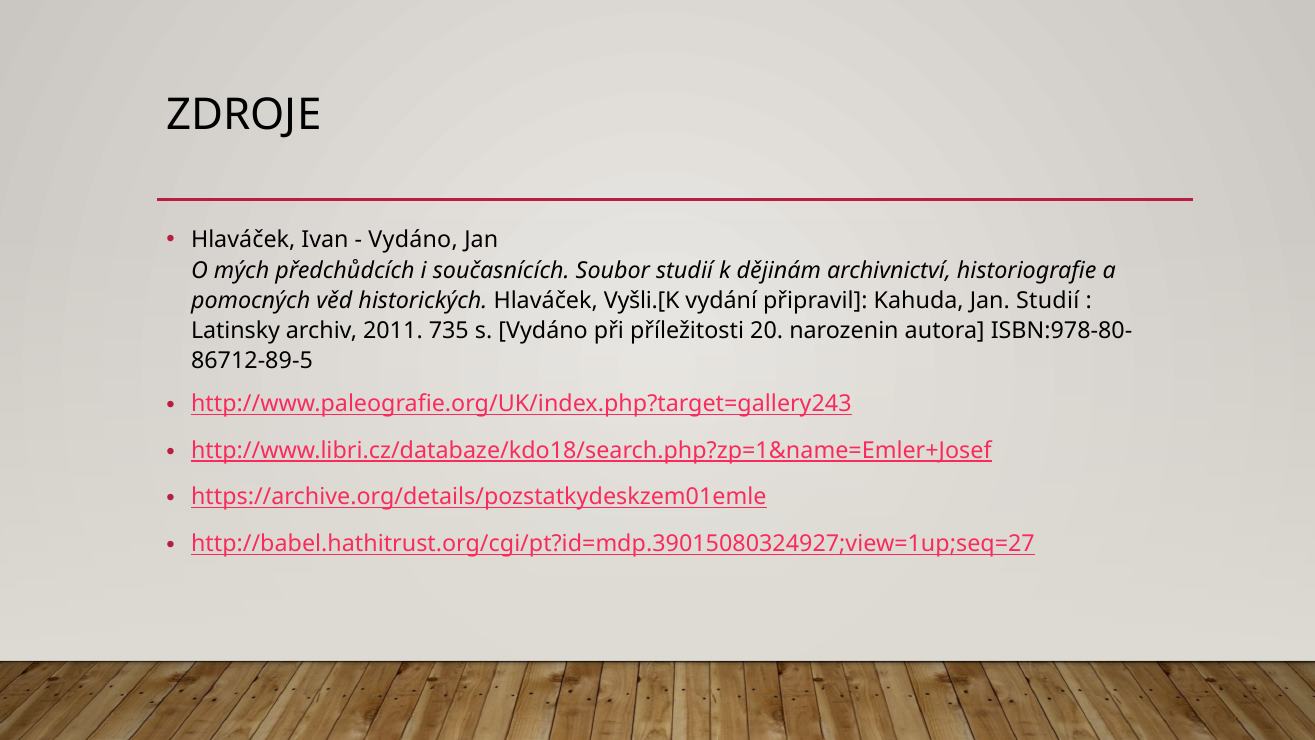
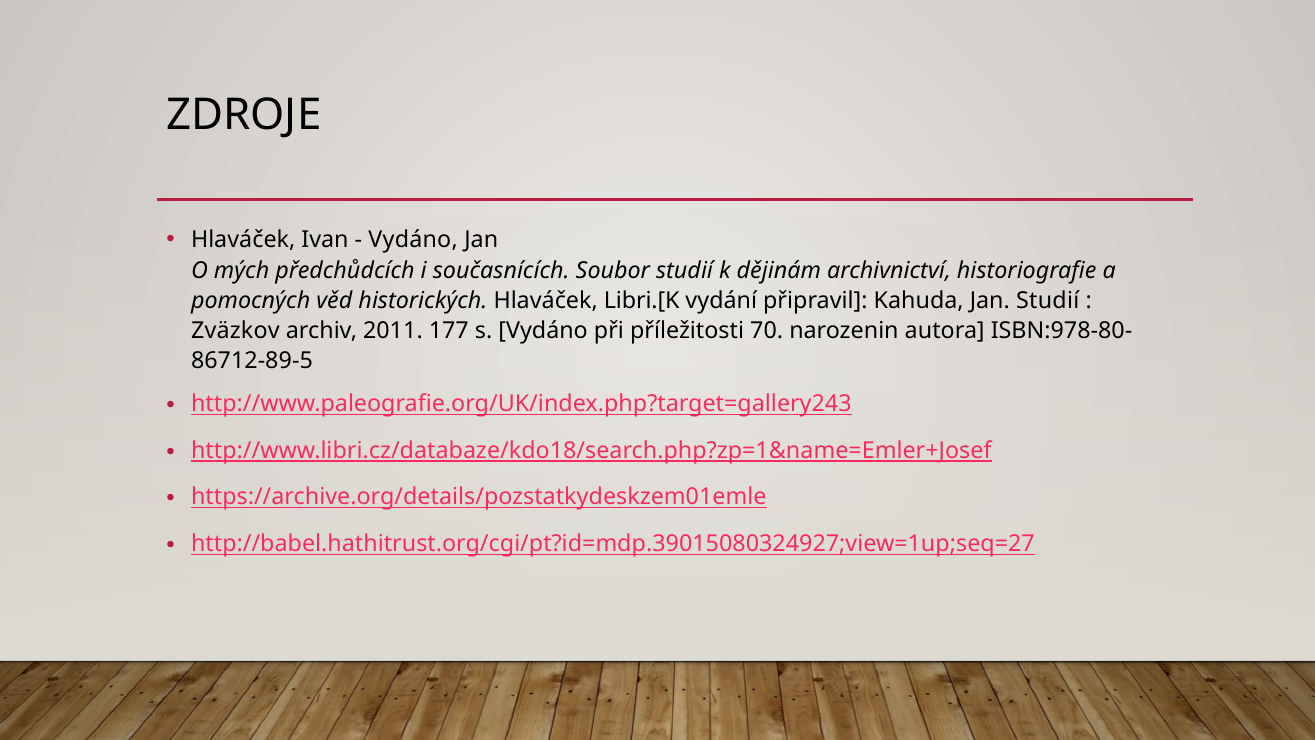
Vyšli.[K: Vyšli.[K -> Libri.[K
Latinsky: Latinsky -> Zväzkov
735: 735 -> 177
20: 20 -> 70
